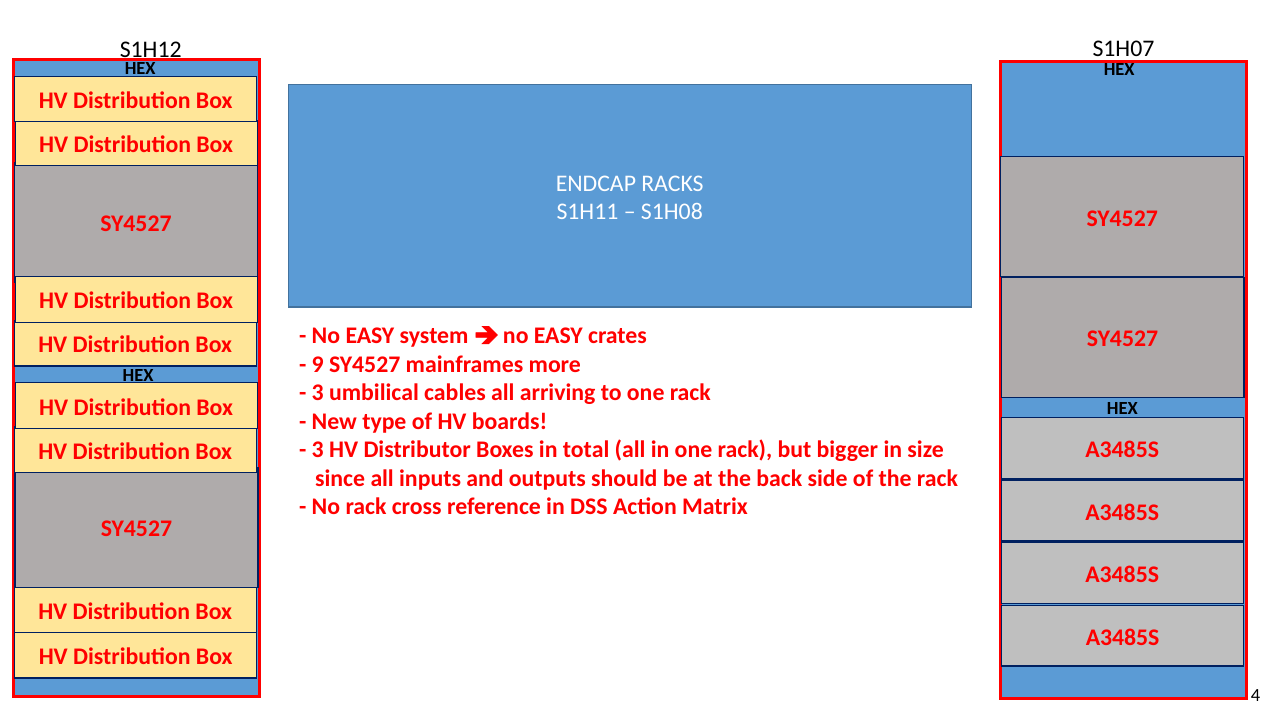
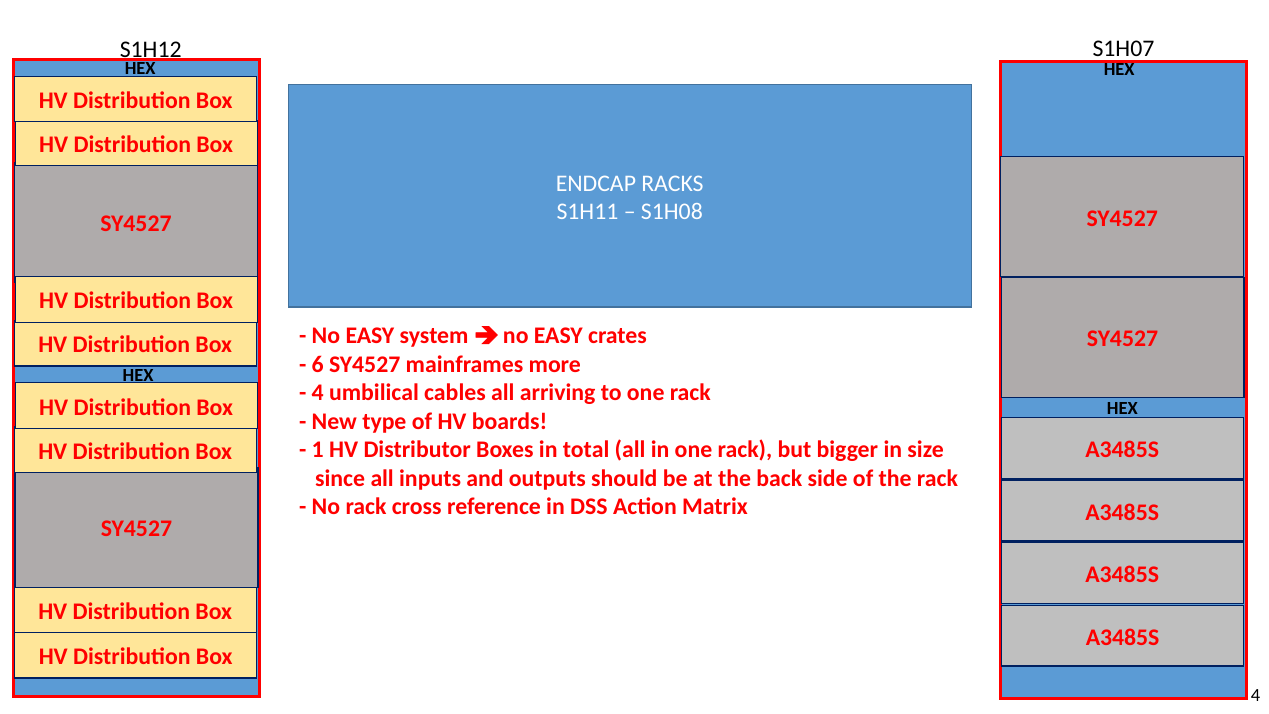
9: 9 -> 6
3 at (318, 393): 3 -> 4
3 at (318, 450): 3 -> 1
